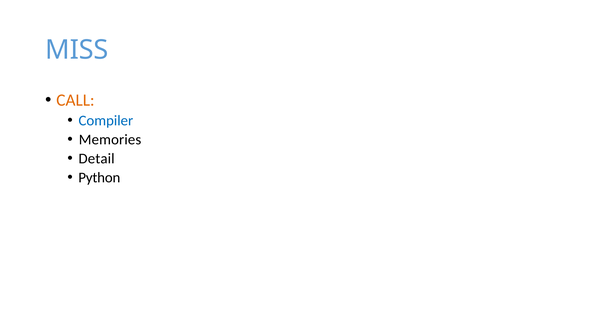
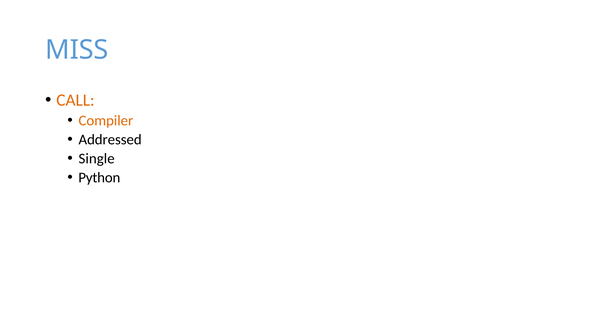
Compiler colour: blue -> orange
Memories: Memories -> Addressed
Detail: Detail -> Single
